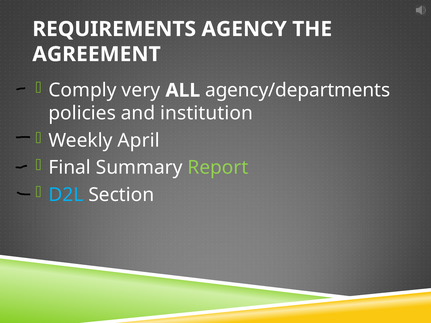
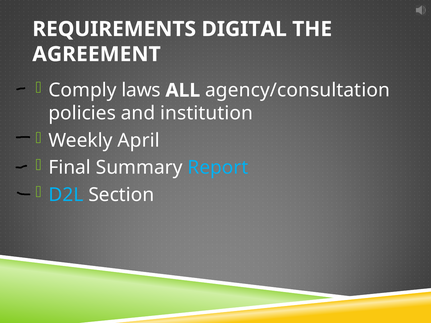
AGENCY: AGENCY -> DIGITAL
very: very -> laws
agency/departments: agency/departments -> agency/consultation
Report colour: light green -> light blue
